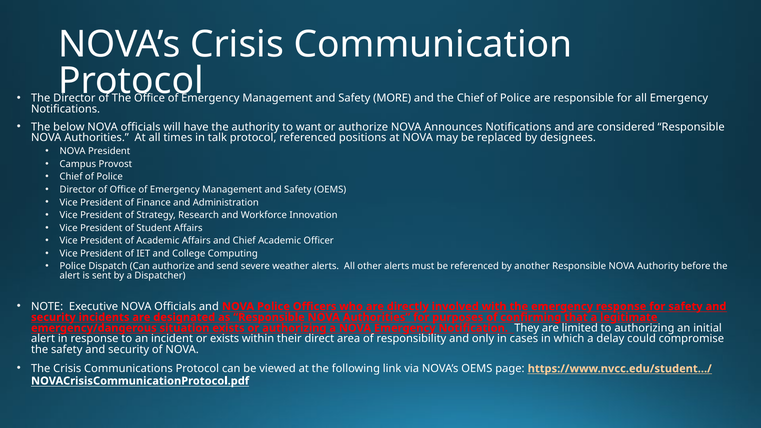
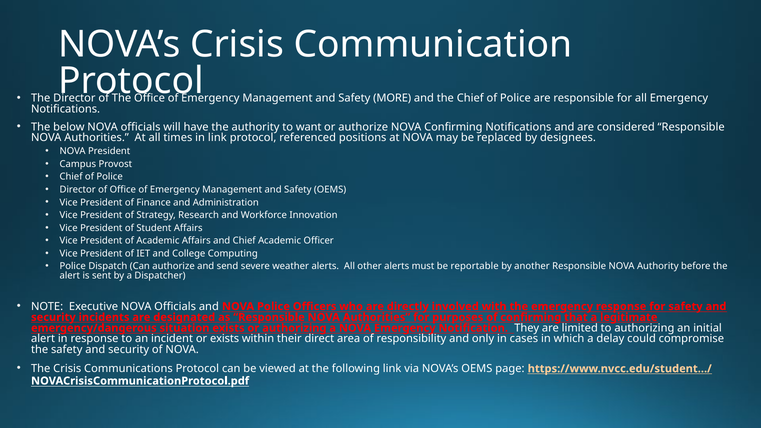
NOVA Announces: Announces -> Confirming
in talk: talk -> link
be referenced: referenced -> reportable
